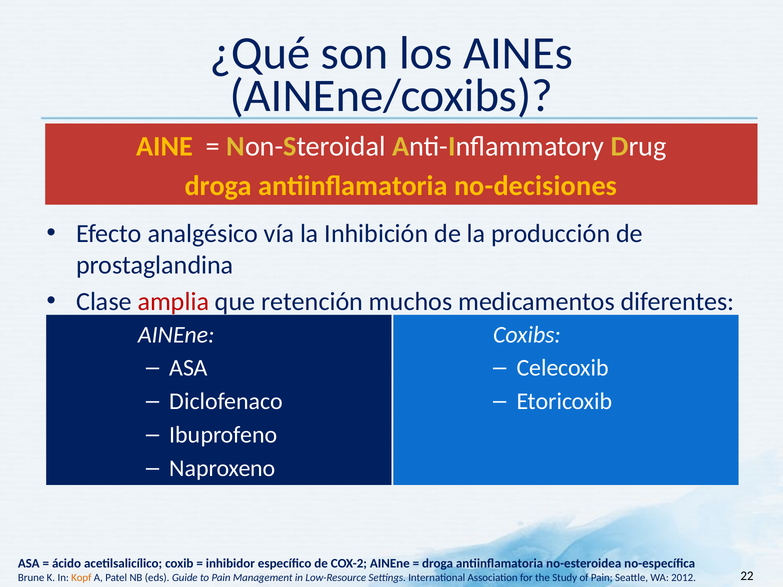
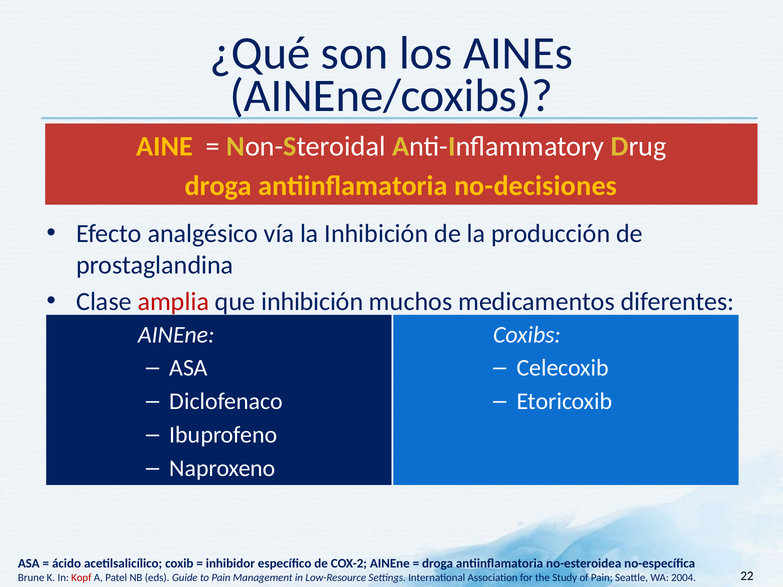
que retención: retención -> inhibición
Kopf colour: orange -> red
2012: 2012 -> 2004
